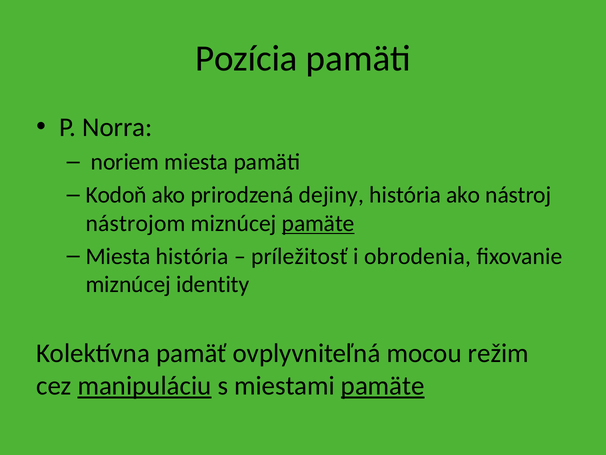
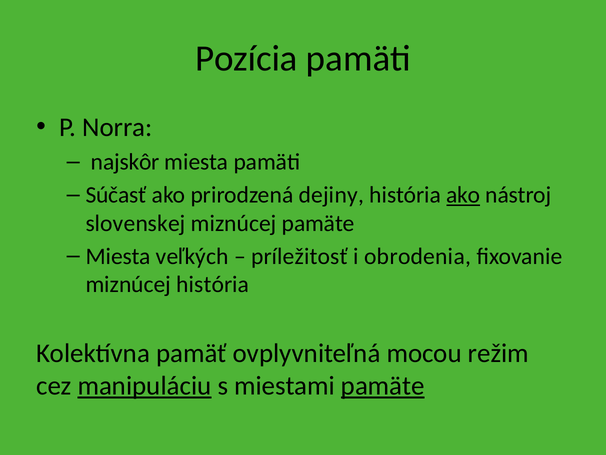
noriem: noriem -> najskôr
Kodoň: Kodoň -> Súčasť
ako at (463, 195) underline: none -> present
nástrojom: nástrojom -> slovenskej
pamäte at (318, 223) underline: present -> none
Miesta história: história -> veľkých
miznúcej identity: identity -> história
